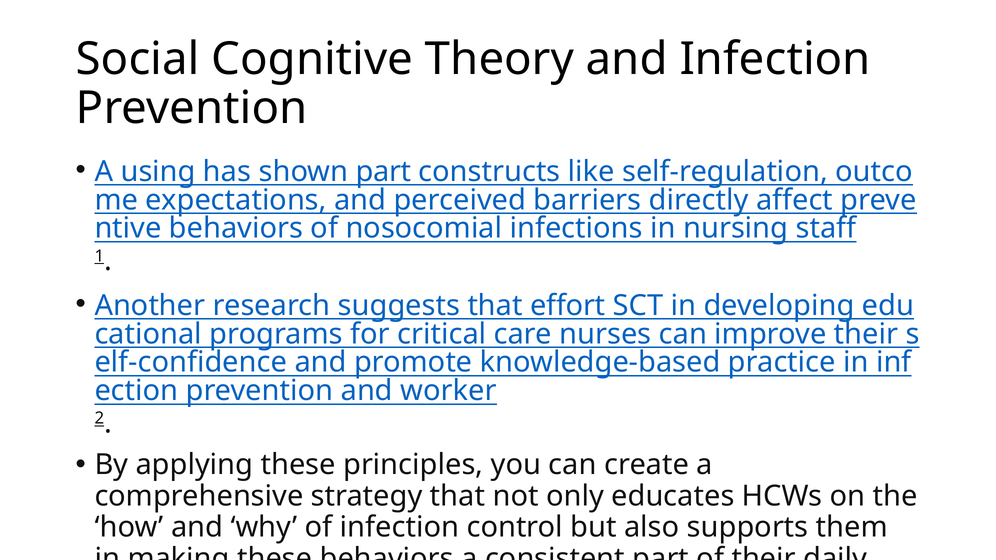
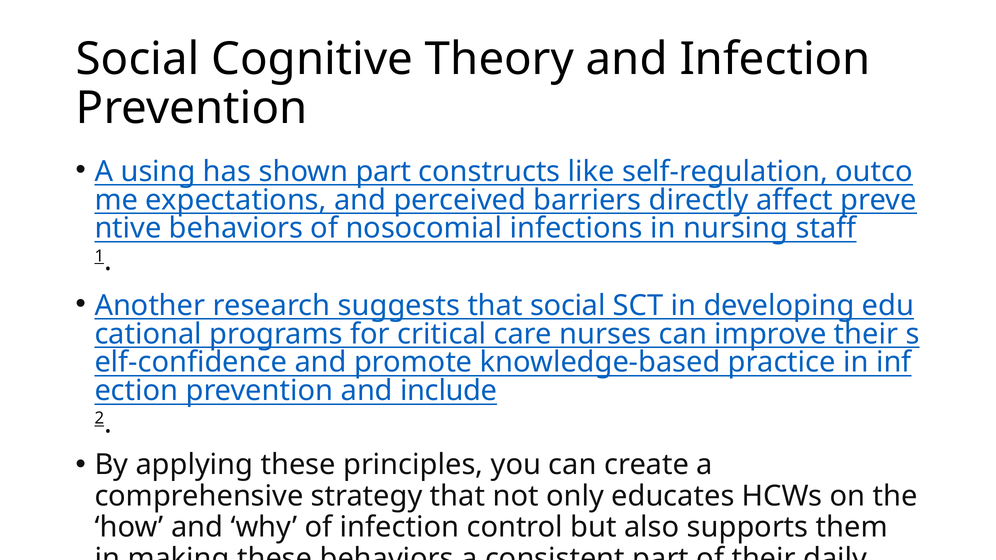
that effort: effort -> social
worker: worker -> include
